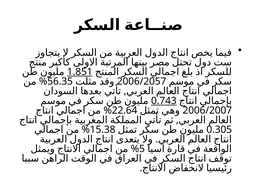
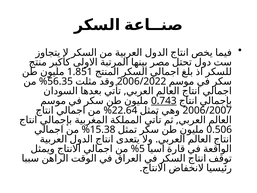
1.851 underline: present -> none
2006/2057: 2006/2057 -> 2006/2022
0.305: 0.305 -> 0.506
